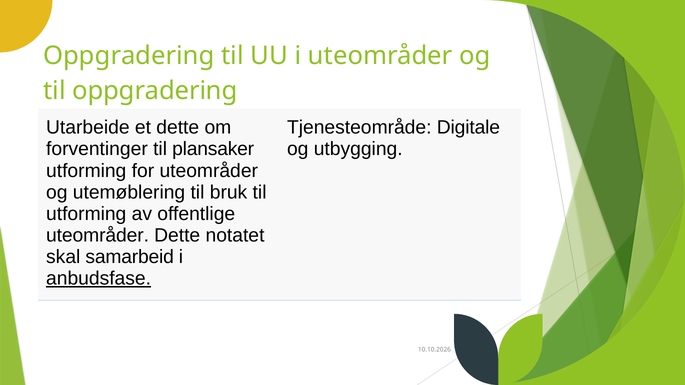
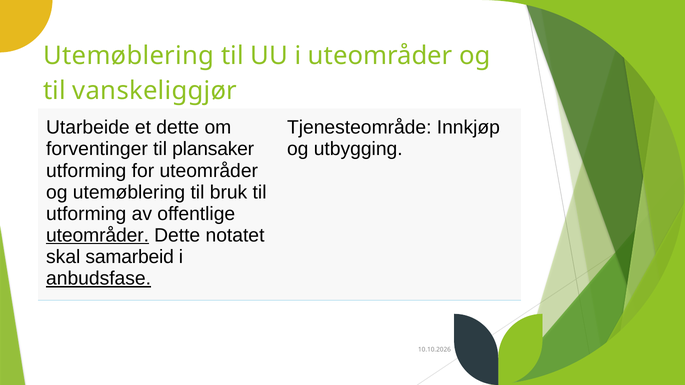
Oppgradering at (129, 56): Oppgradering -> Utemøblering
til oppgradering: oppgradering -> vanskeliggjør
Digitale: Digitale -> Innkjøp
uteområder at (98, 236) underline: none -> present
